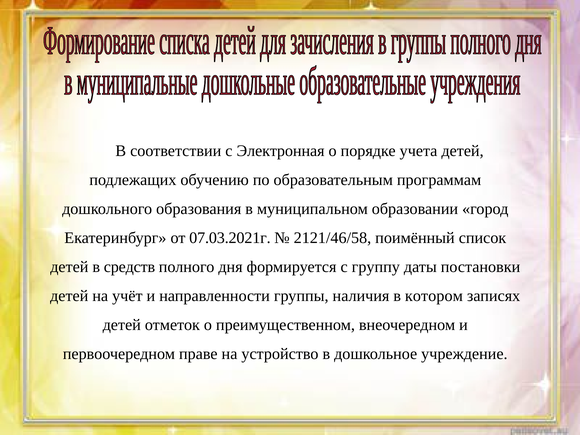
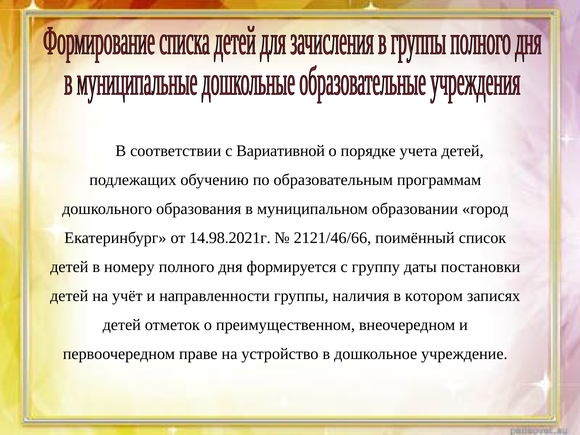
Электронная: Электронная -> Вариативной
07.03.2021г: 07.03.2021г -> 14.98.2021г
2121/46/58: 2121/46/58 -> 2121/46/66
средств: средств -> номеру
